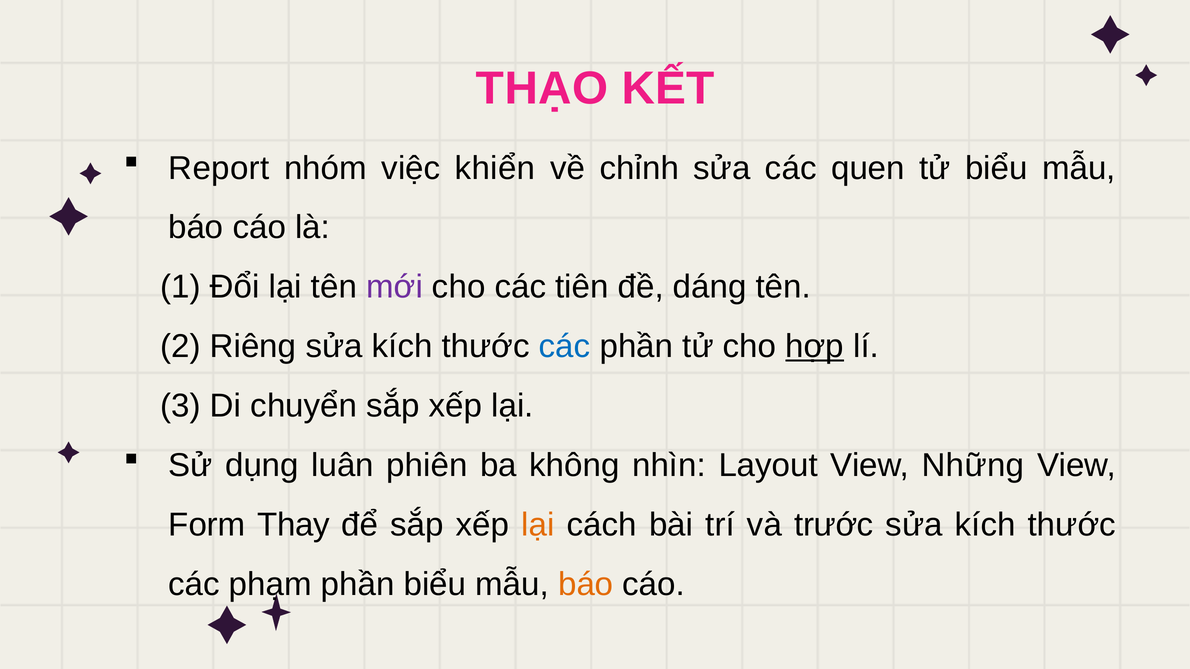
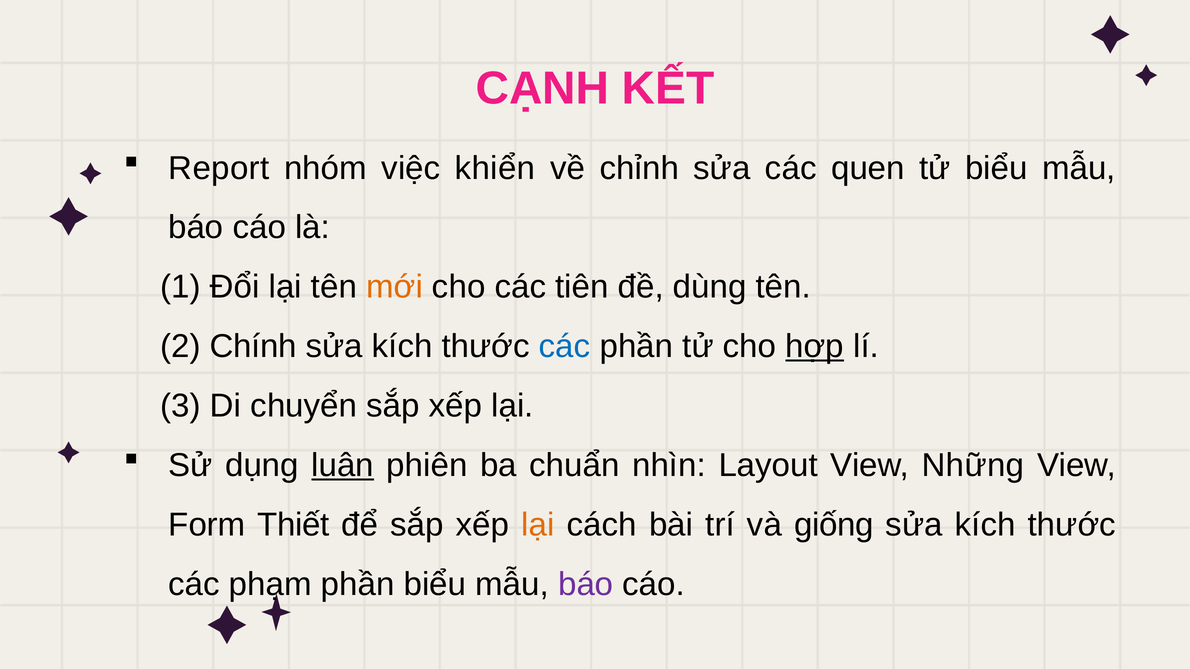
THẠO: THẠO -> CẠNH
mới colour: purple -> orange
dáng: dáng -> dùng
Riêng: Riêng -> Chính
luân underline: none -> present
không: không -> chuẩn
Thay: Thay -> Thiết
trước: trước -> giống
báo at (586, 585) colour: orange -> purple
